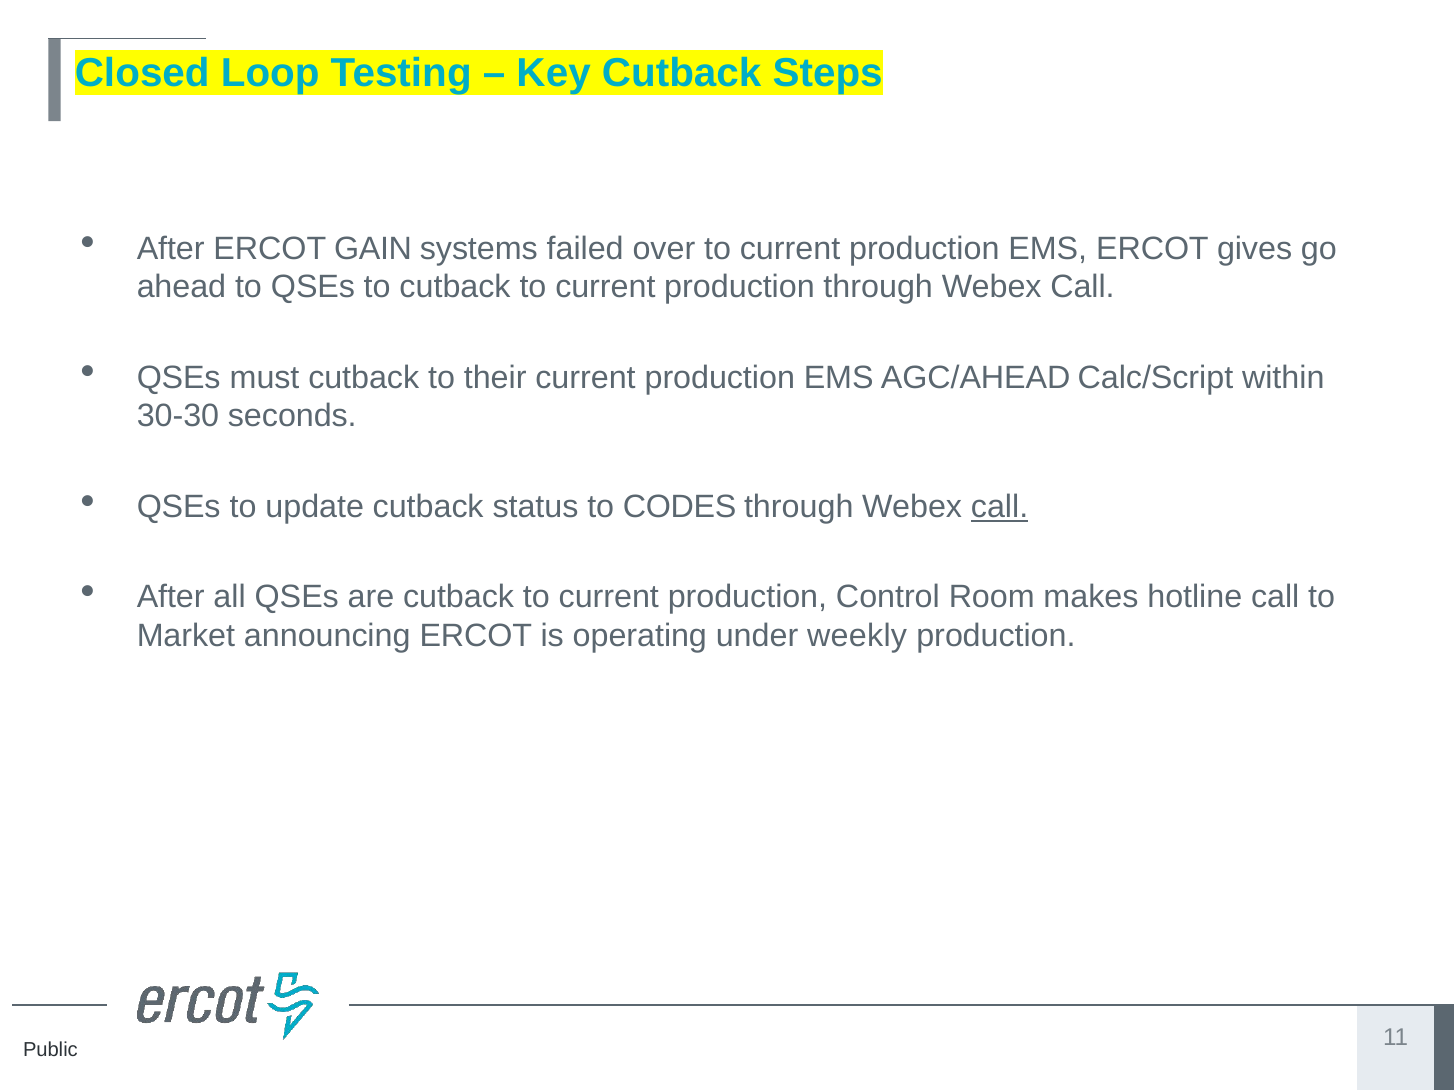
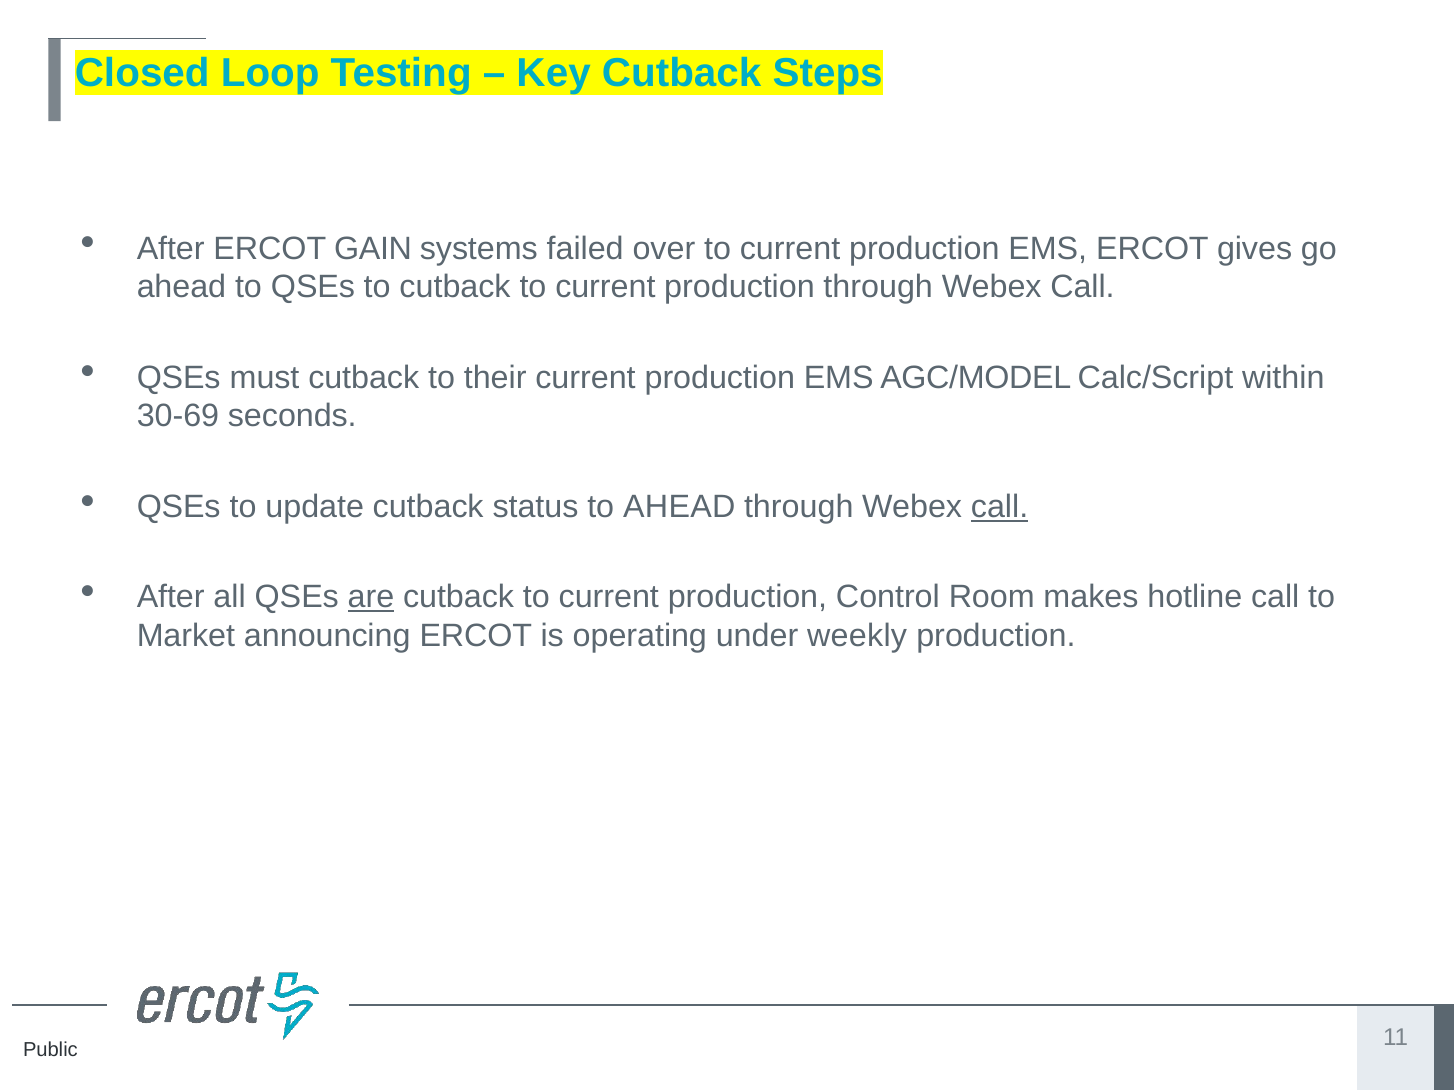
AGC/AHEAD: AGC/AHEAD -> AGC/MODEL
30-30: 30-30 -> 30-69
to CODES: CODES -> AHEAD
are underline: none -> present
